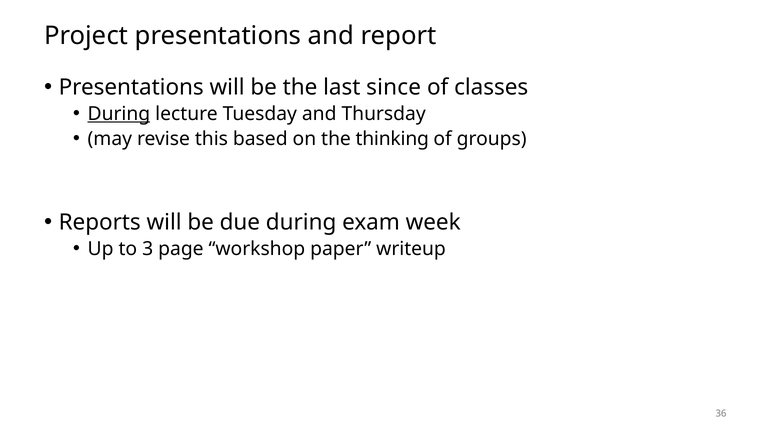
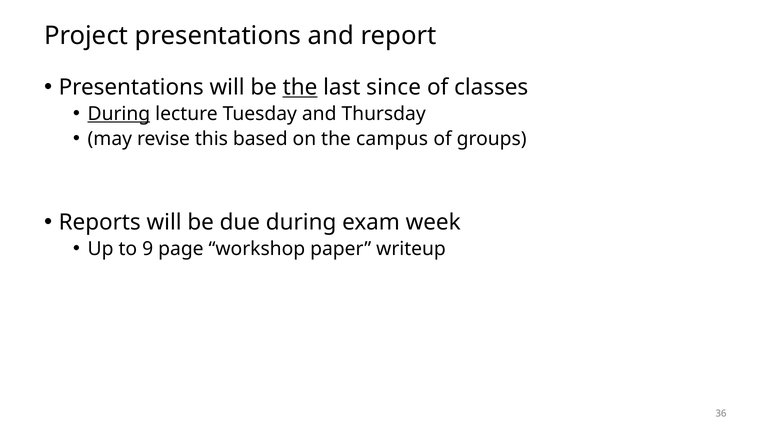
the at (300, 87) underline: none -> present
thinking: thinking -> campus
3: 3 -> 9
